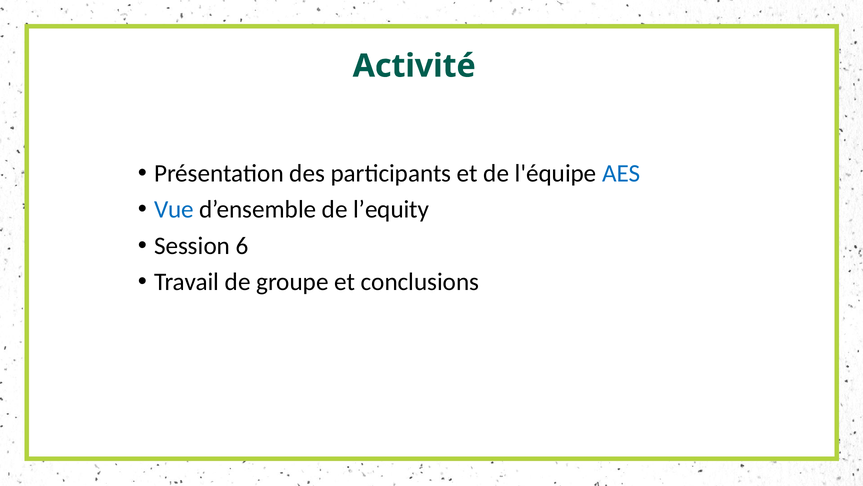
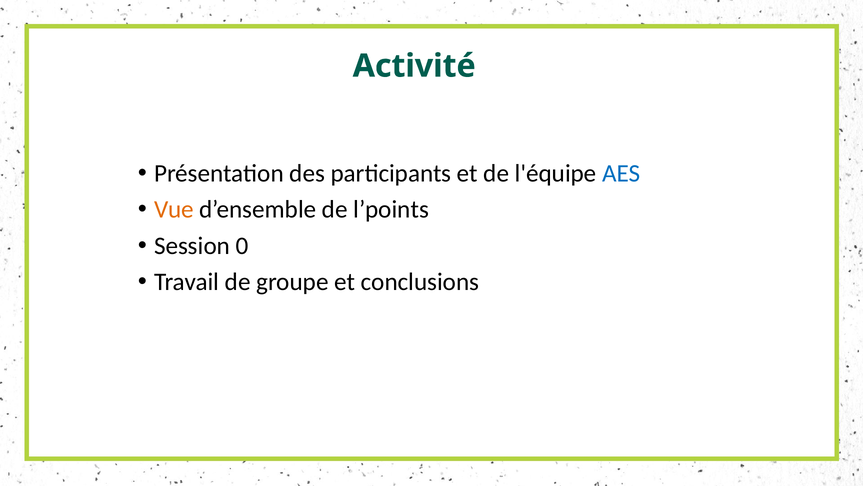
Vue colour: blue -> orange
l’equity: l’equity -> l’points
6: 6 -> 0
